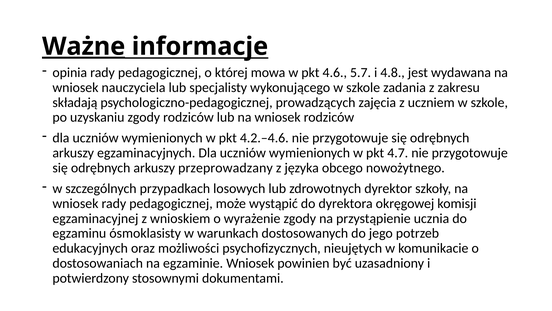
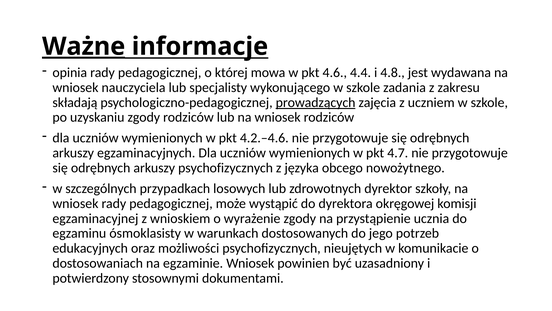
5.7: 5.7 -> 4.4
prowadzących underline: none -> present
arkuszy przeprowadzany: przeprowadzany -> psychofizycznych
